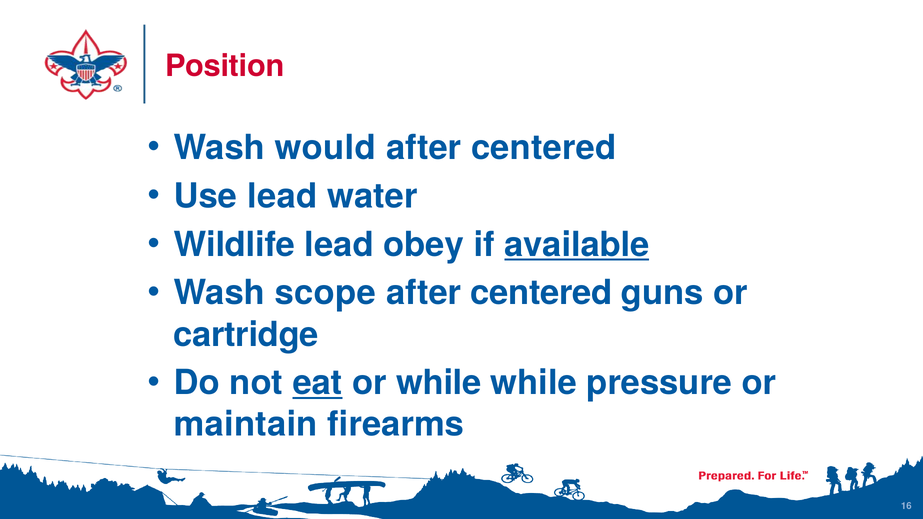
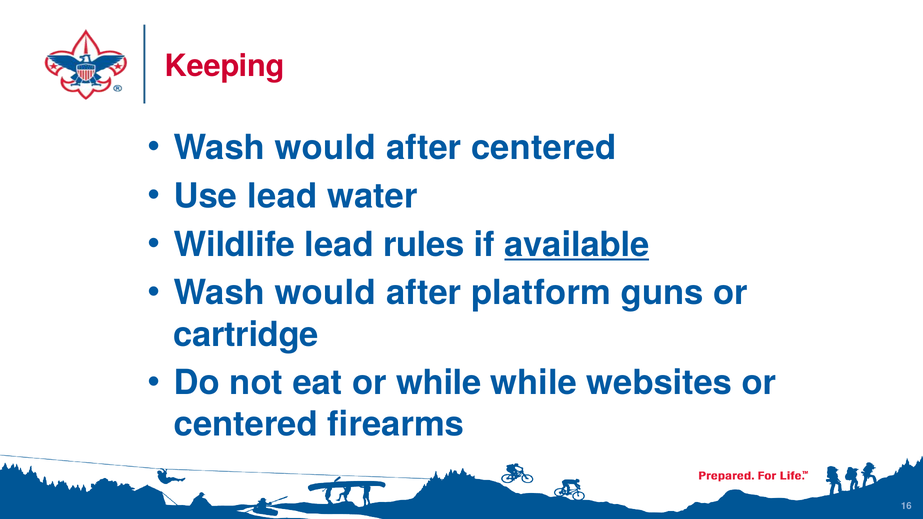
Position: Position -> Keeping
obey: obey -> rules
scope at (325, 293): scope -> would
centered at (541, 293): centered -> platform
eat underline: present -> none
pressure: pressure -> websites
maintain at (246, 425): maintain -> centered
